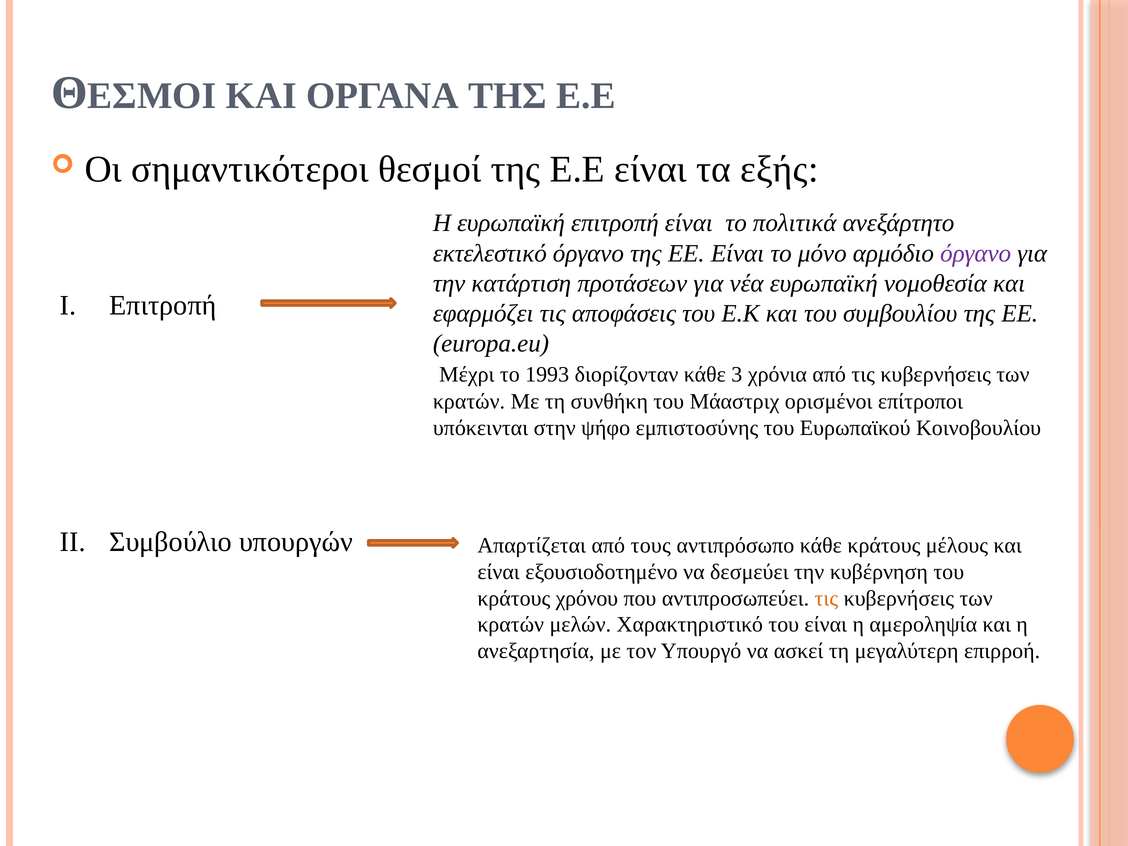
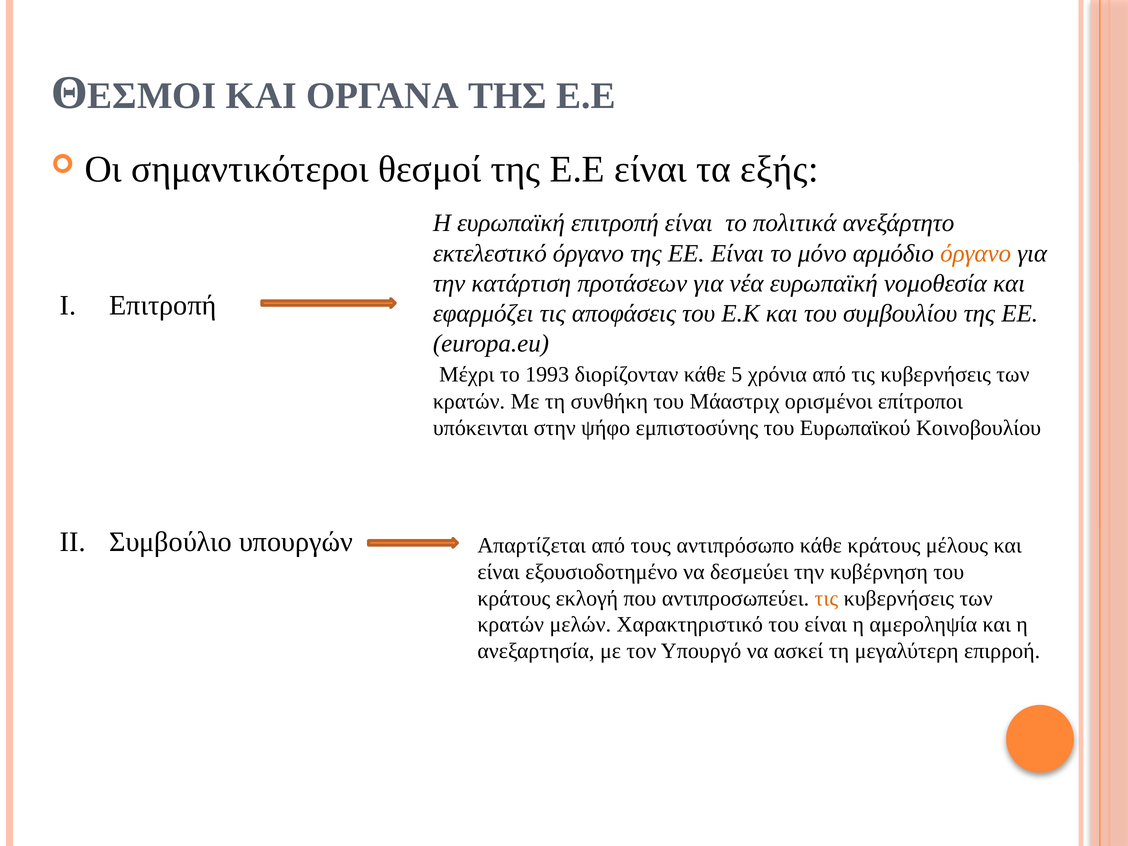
όργανο at (976, 253) colour: purple -> orange
3: 3 -> 5
χρόνου: χρόνου -> εκλογή
